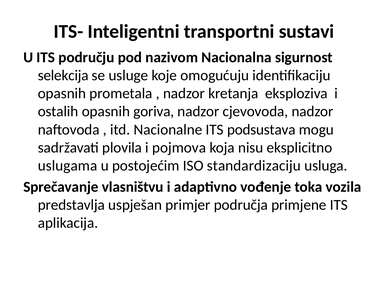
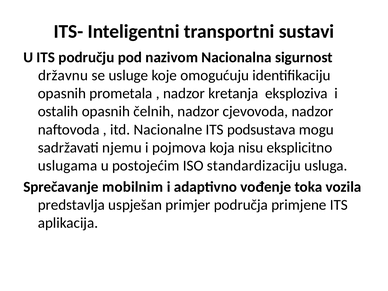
selekcija: selekcija -> državnu
goriva: goriva -> čelnih
plovila: plovila -> njemu
vlasništvu: vlasništvu -> mobilnim
